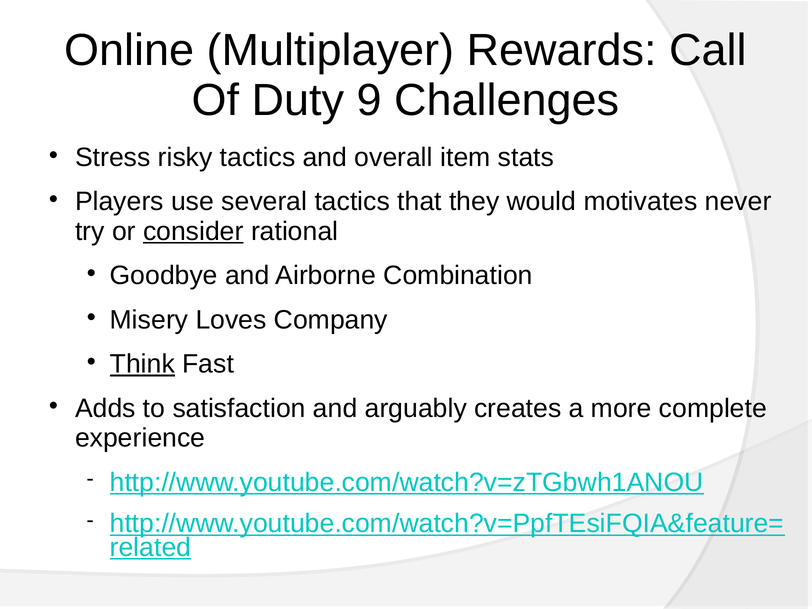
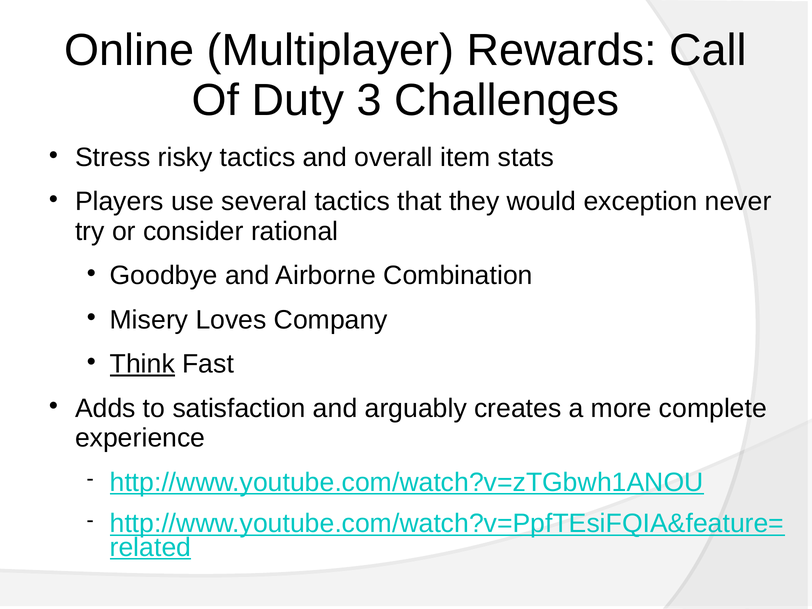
9: 9 -> 3
motivates: motivates -> exception
consider underline: present -> none
